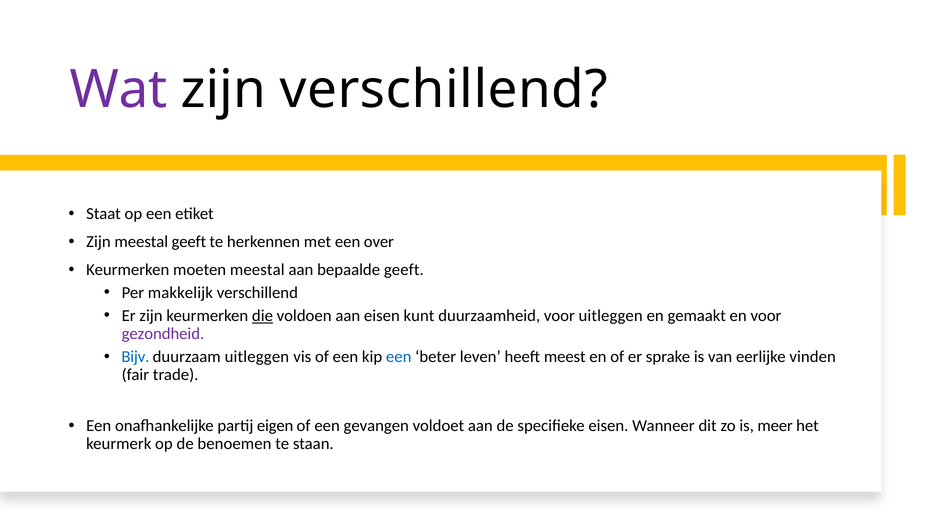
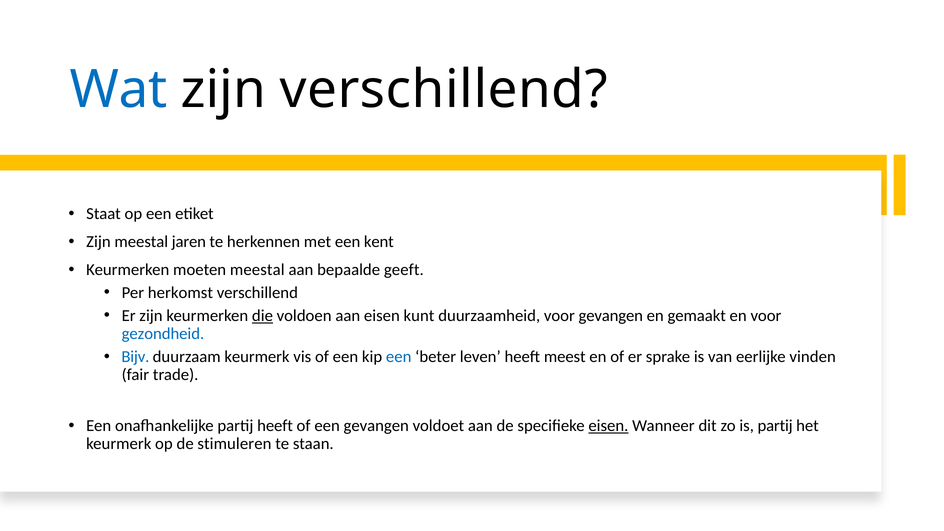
Wat colour: purple -> blue
meestal geeft: geeft -> jaren
over: over -> kent
makkelijk: makkelijk -> herkomst
voor uitleggen: uitleggen -> gevangen
gezondheid colour: purple -> blue
duurzaam uitleggen: uitleggen -> keurmerk
partij eigen: eigen -> heeft
eisen at (608, 426) underline: none -> present
is meer: meer -> partij
benoemen: benoemen -> stimuleren
